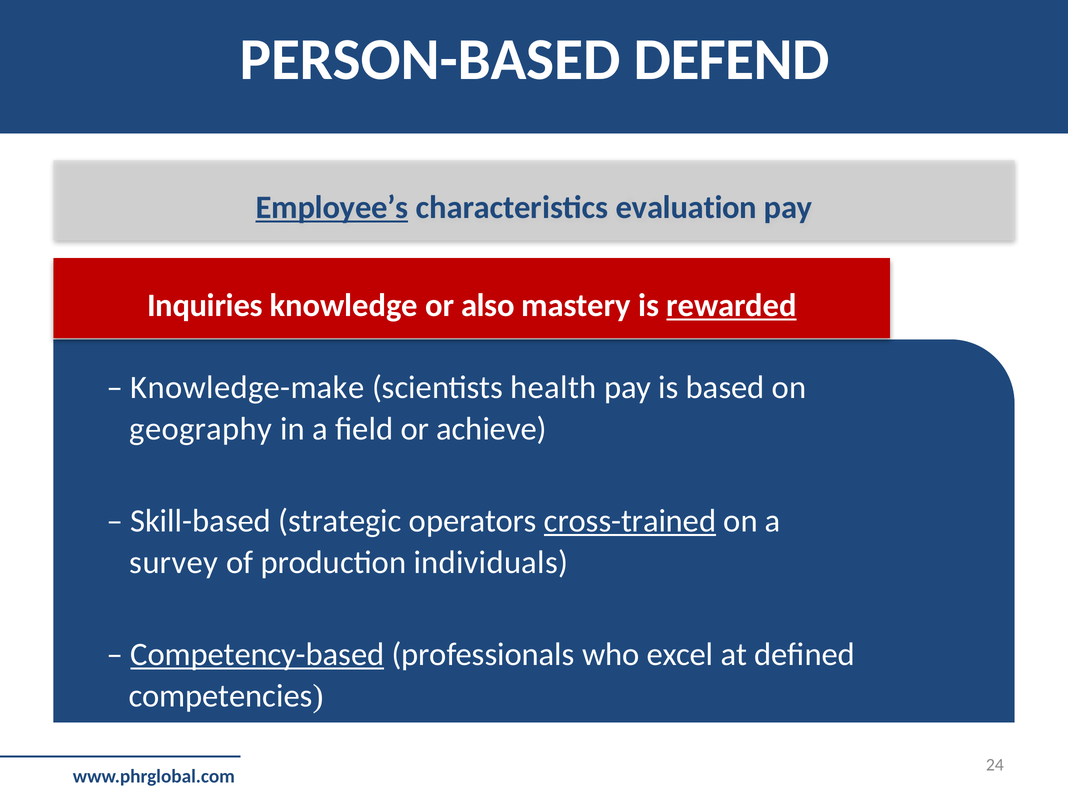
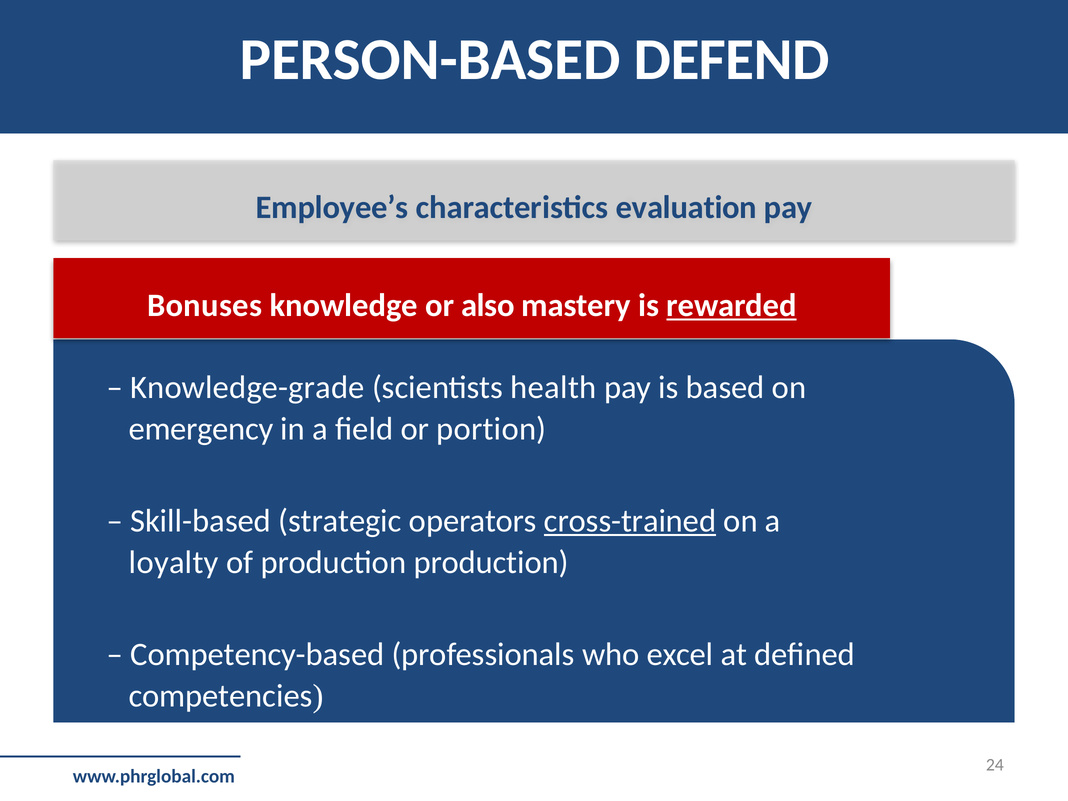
Employee’s underline: present -> none
Inquiries: Inquiries -> Bonuses
Knowledge-make: Knowledge-make -> Knowledge-grade
geography: geography -> emergency
achieve: achieve -> portion
survey: survey -> loyalty
production individuals: individuals -> production
Competency-based underline: present -> none
